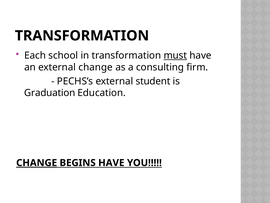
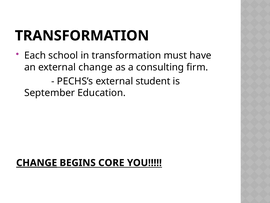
must underline: present -> none
Graduation: Graduation -> September
BEGINS HAVE: HAVE -> CORE
